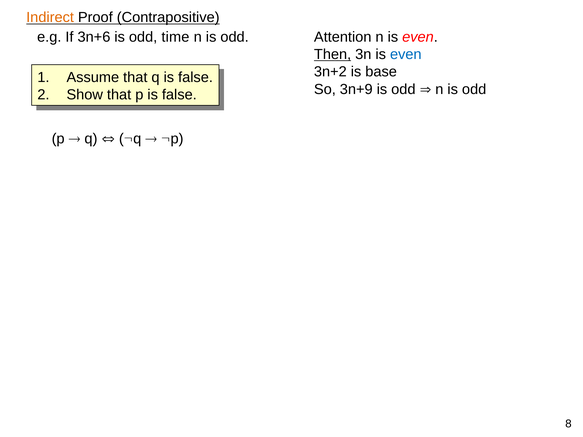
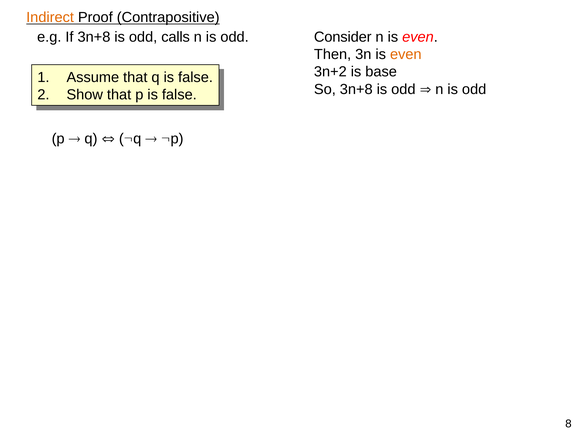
If 3n+6: 3n+6 -> 3n+8
time: time -> calls
Attention: Attention -> Consider
Then underline: present -> none
even at (406, 54) colour: blue -> orange
So 3n+9: 3n+9 -> 3n+8
